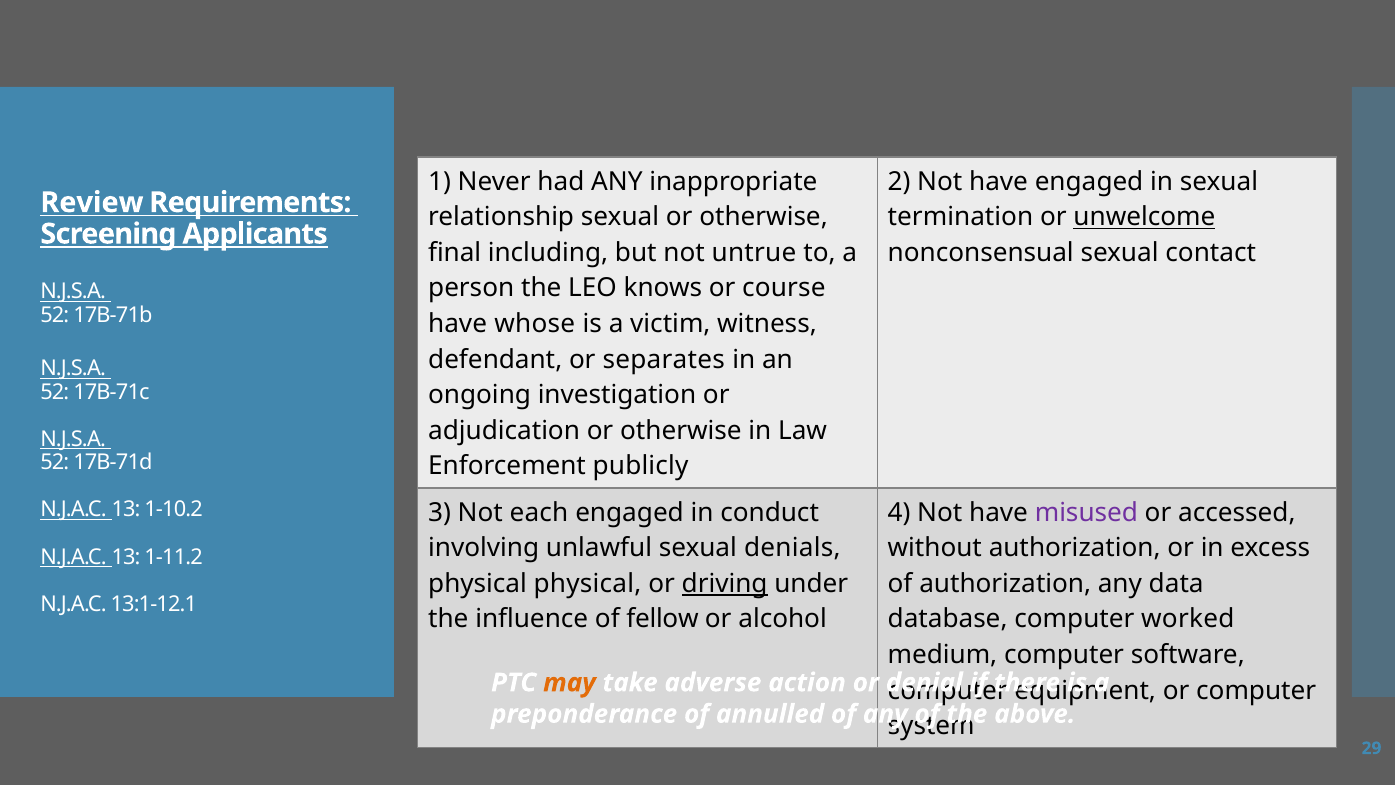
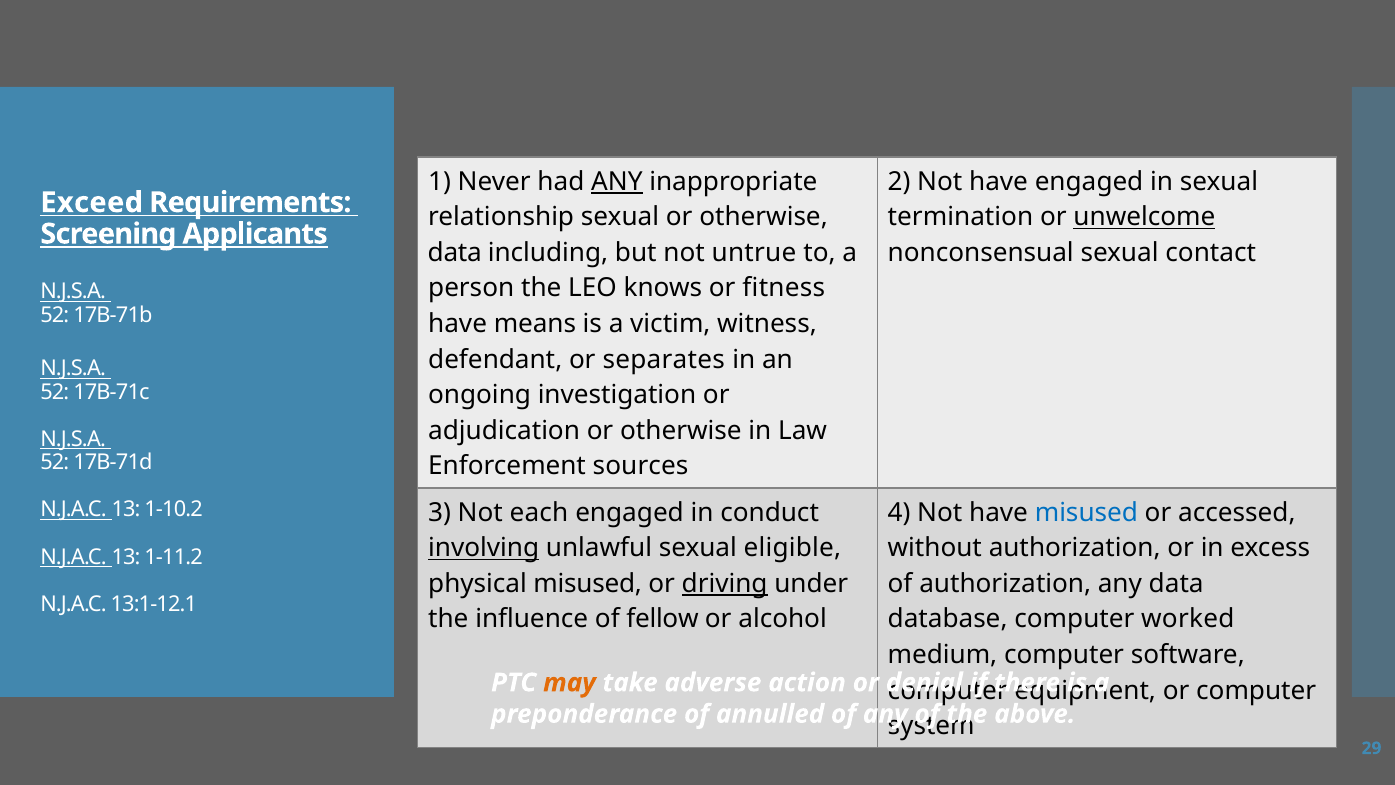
ANY at (617, 181) underline: none -> present
Review: Review -> Exceed
final at (455, 253): final -> data
course: course -> fitness
whose: whose -> means
publicly: publicly -> sources
misused at (1086, 512) colour: purple -> blue
involving underline: none -> present
denials: denials -> eligible
physical physical: physical -> misused
